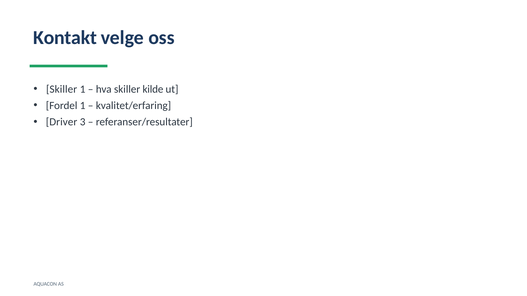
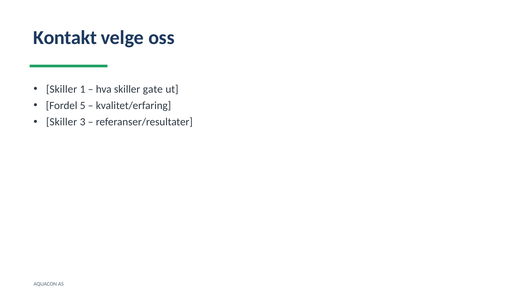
kilde: kilde -> gate
Fordel 1: 1 -> 5
Driver at (62, 122): Driver -> Skiller
